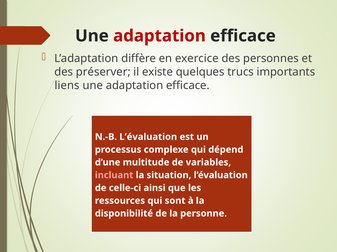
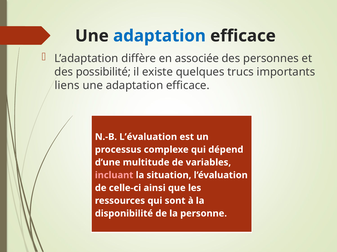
adaptation at (159, 36) colour: red -> blue
exercice: exercice -> associée
préserver: préserver -> possibilité
